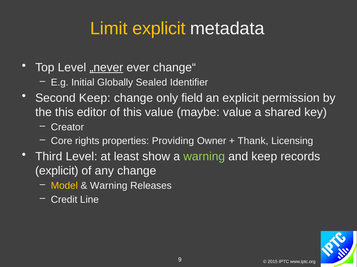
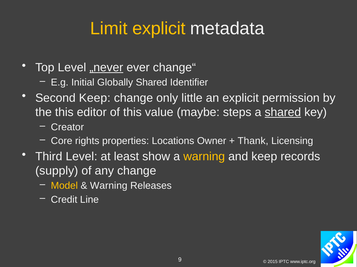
Globally Sealed: Sealed -> Shared
field: field -> little
maybe value: value -> steps
shared at (283, 113) underline: none -> present
Providing: Providing -> Locations
warning at (204, 157) colour: light green -> yellow
explicit at (57, 171): explicit -> supply
